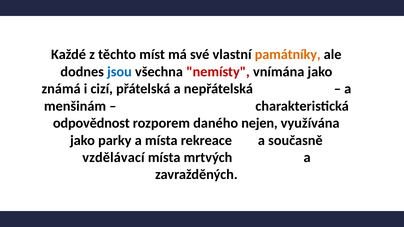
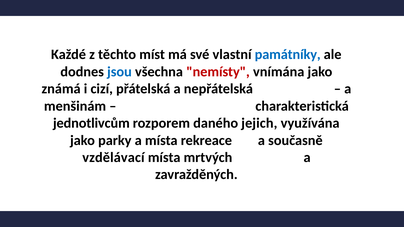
památníky colour: orange -> blue
odpovědnost: odpovědnost -> jednotlivcům
nejen: nejen -> jejich
